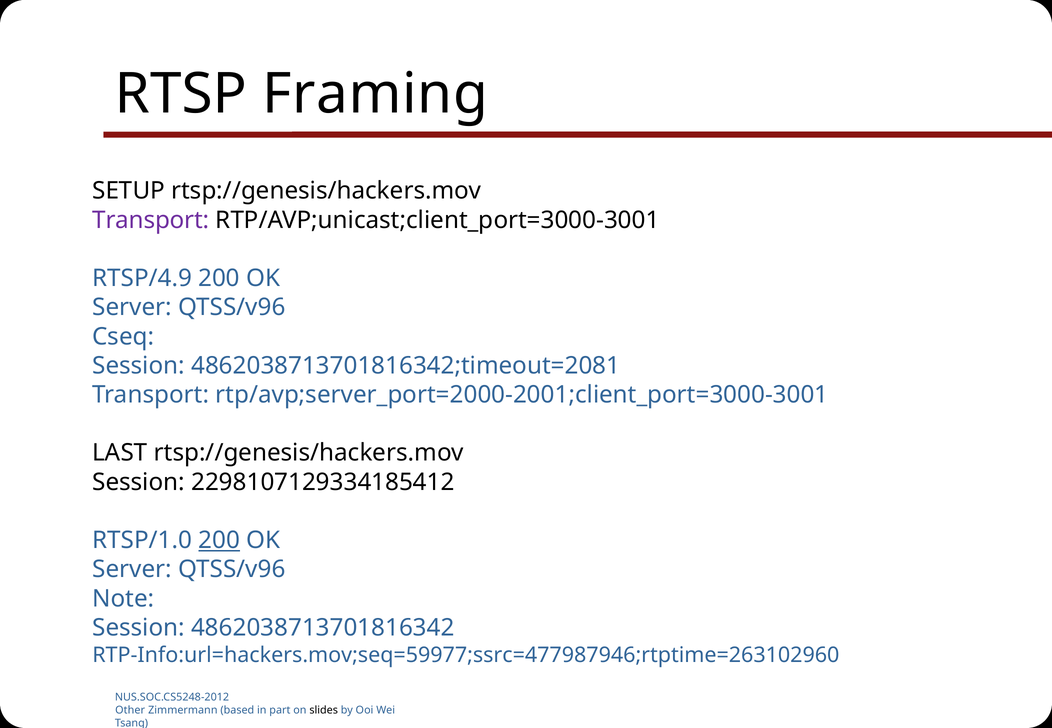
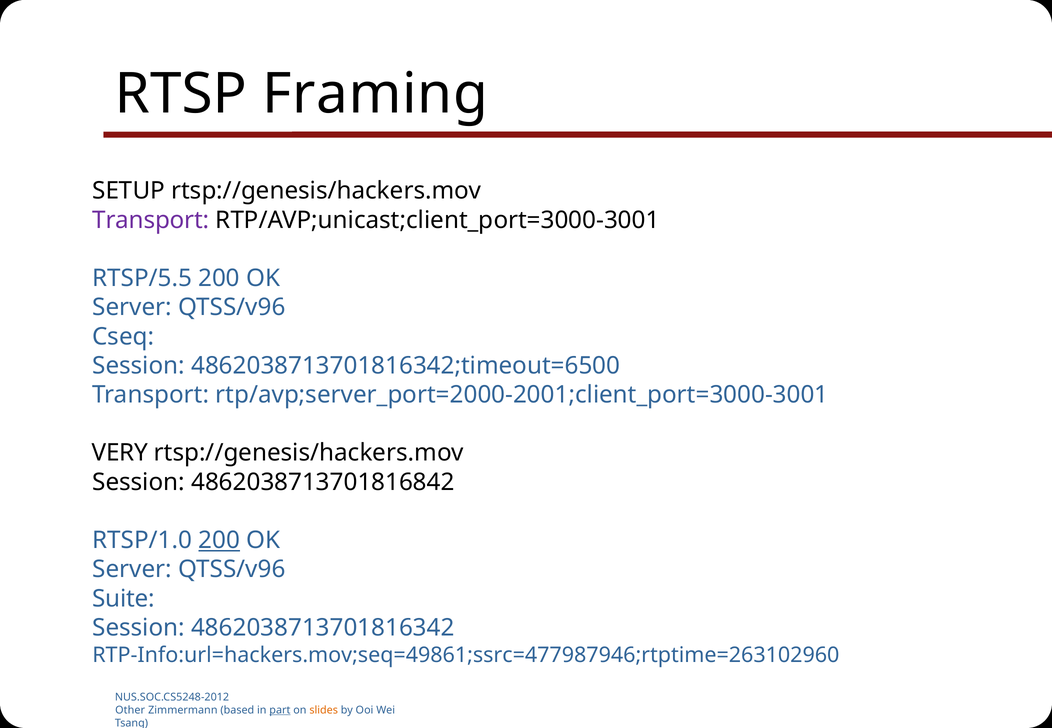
RTSP/4.9: RTSP/4.9 -> RTSP/5.5
4862038713701816342;timeout=2081: 4862038713701816342;timeout=2081 -> 4862038713701816342;timeout=6500
LAST: LAST -> VERY
2298107129334185412: 2298107129334185412 -> 4862038713701816842
Note: Note -> Suite
RTP-Info:url=hackers.mov;seq=59977;ssrc=477987946;rtptime=263102960: RTP-Info:url=hackers.mov;seq=59977;ssrc=477987946;rtptime=263102960 -> RTP-Info:url=hackers.mov;seq=49861;ssrc=477987946;rtptime=263102960
part underline: none -> present
slides colour: black -> orange
